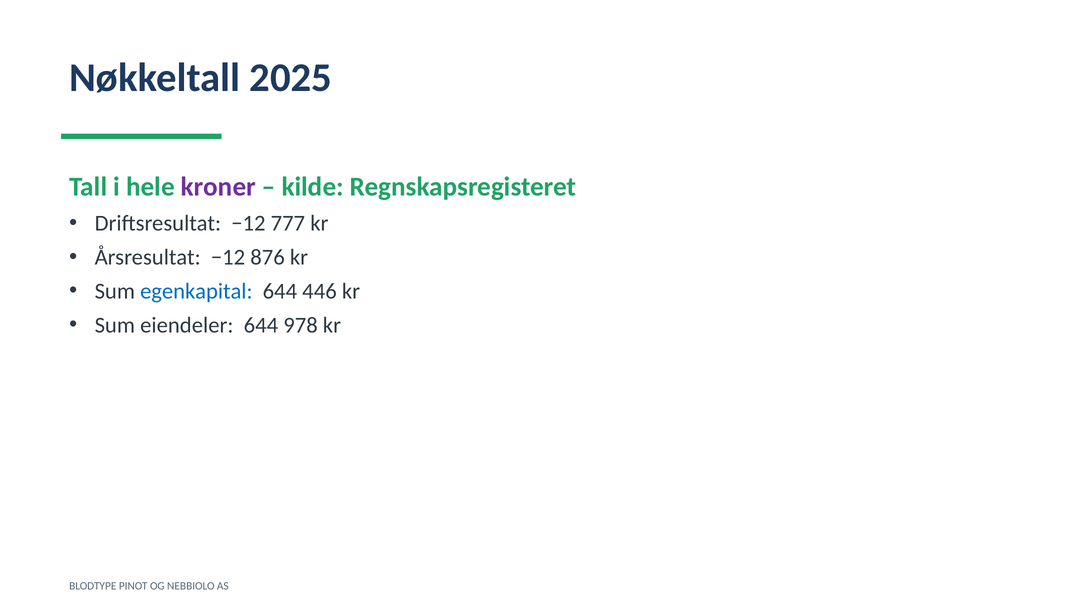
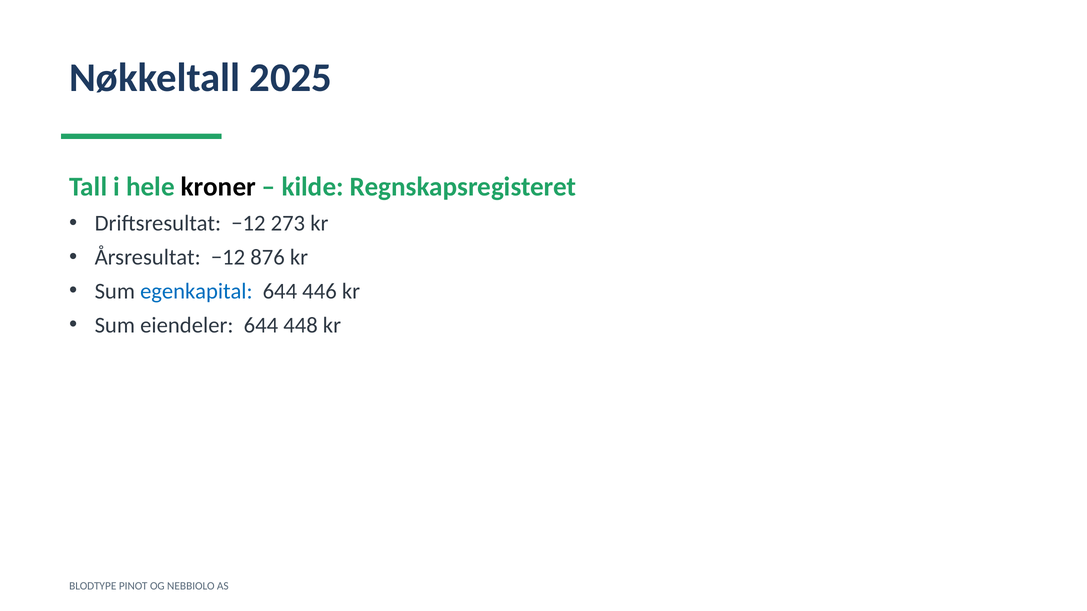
kroner colour: purple -> black
777: 777 -> 273
978: 978 -> 448
